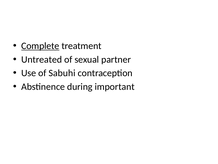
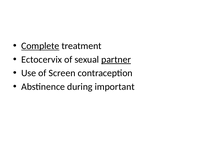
Untreated: Untreated -> Ectocervix
partner underline: none -> present
Sabuhi: Sabuhi -> Screen
